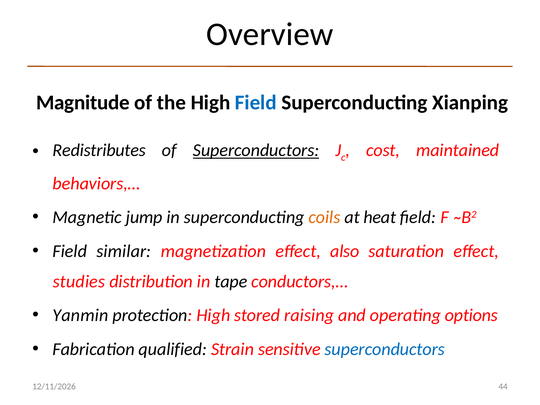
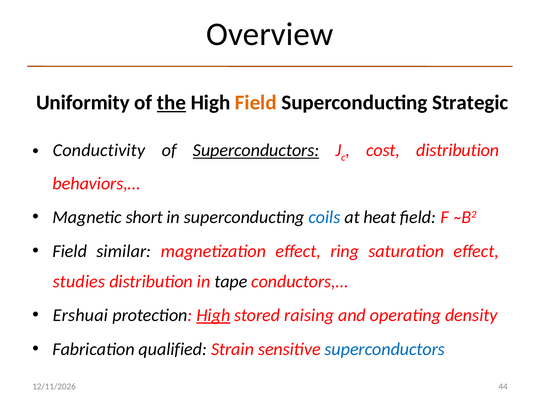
Magnitude: Magnitude -> Uniformity
the underline: none -> present
Field at (256, 103) colour: blue -> orange
Xianping: Xianping -> Strategic
Redistributes: Redistributes -> Conductivity
cost maintained: maintained -> distribution
jump: jump -> short
coils colour: orange -> blue
also: also -> ring
Yanmin: Yanmin -> Ershuai
High at (213, 315) underline: none -> present
options: options -> density
